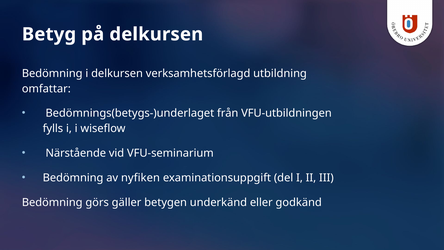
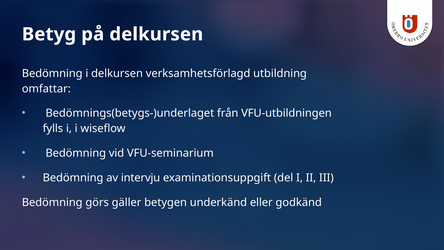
Närstående at (76, 153): Närstående -> Bedömning
nyfiken: nyfiken -> intervju
